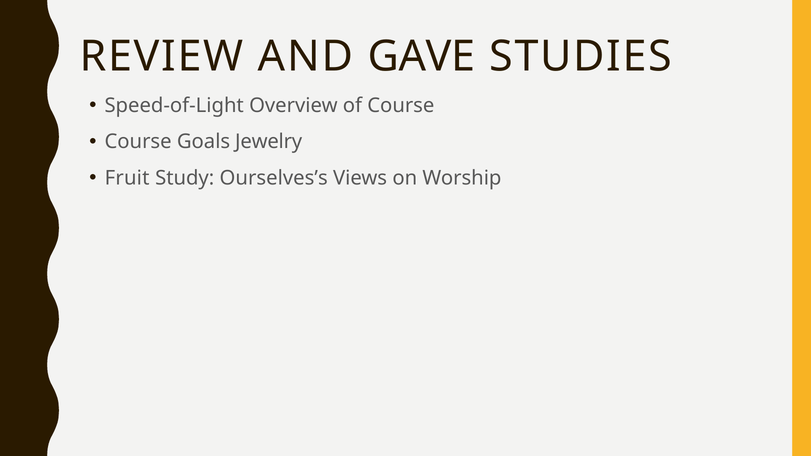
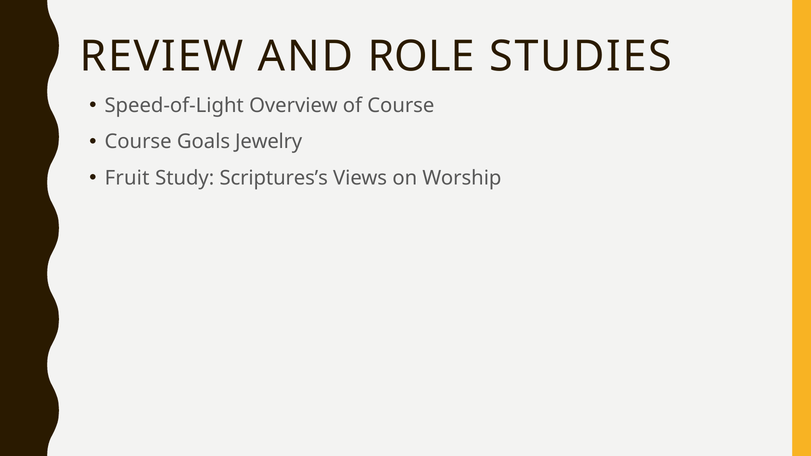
GAVE: GAVE -> ROLE
Ourselves’s: Ourselves’s -> Scriptures’s
